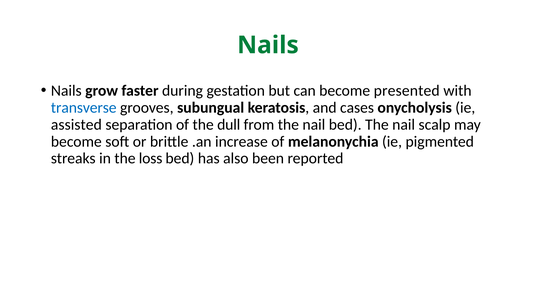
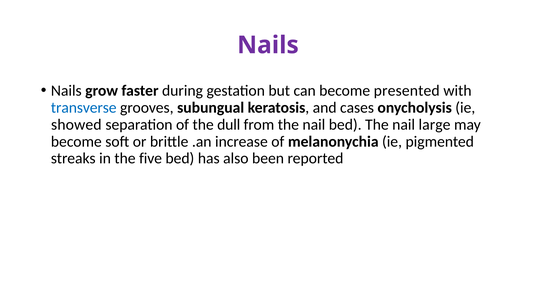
Nails at (268, 45) colour: green -> purple
assisted: assisted -> showed
scalp: scalp -> large
loss: loss -> five
